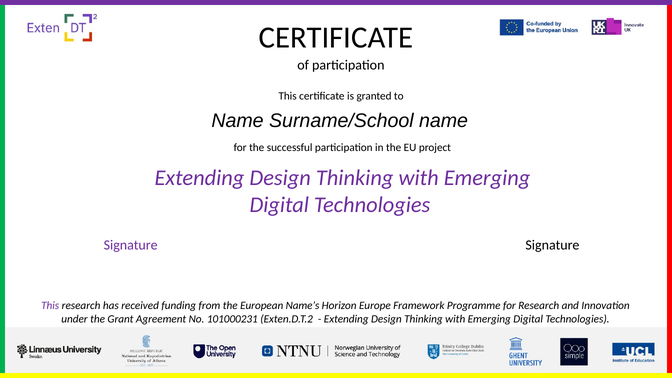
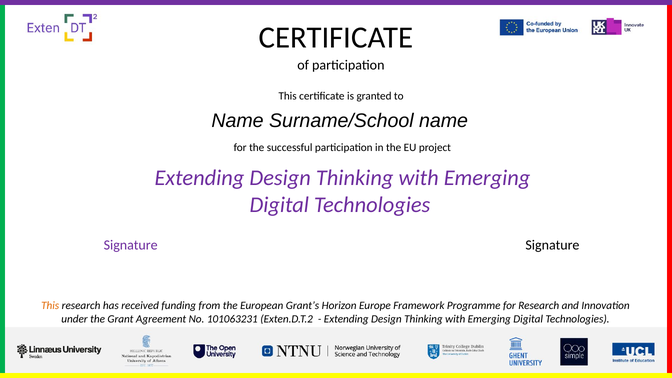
This at (50, 306) colour: purple -> orange
Name’s: Name’s -> Grant’s
101000231: 101000231 -> 101063231
